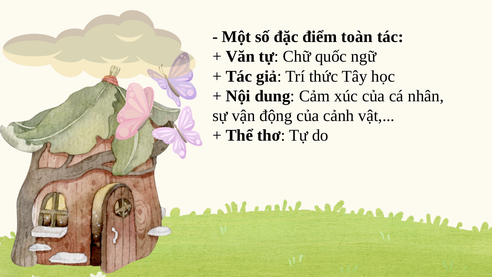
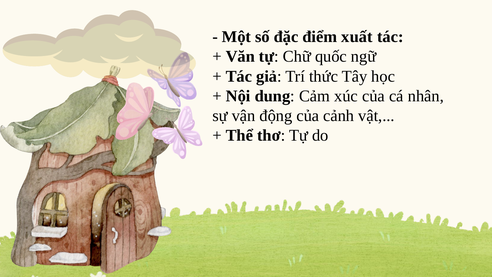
toàn: toàn -> xuất
